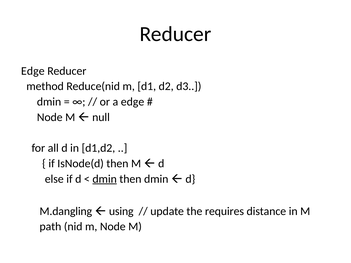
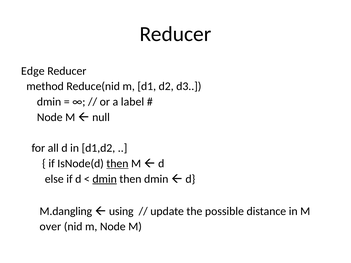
a edge: edge -> label
then at (117, 164) underline: none -> present
requires: requires -> possible
path: path -> over
